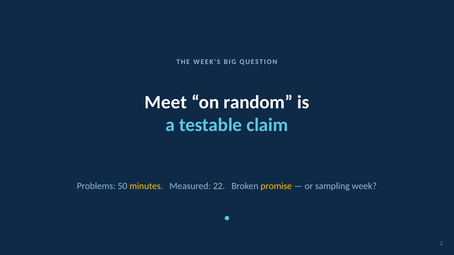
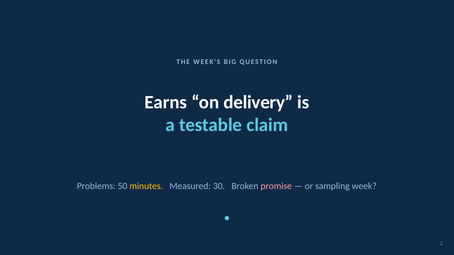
Meet: Meet -> Earns
random: random -> delivery
22: 22 -> 30
promise colour: yellow -> pink
